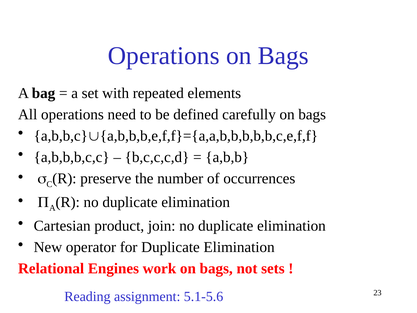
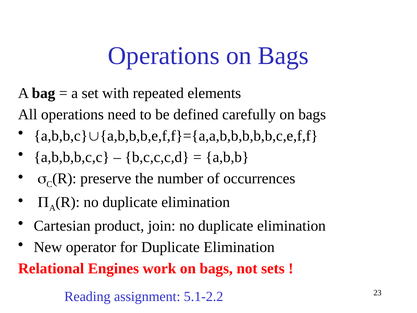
5.1-5.6: 5.1-5.6 -> 5.1-2.2
